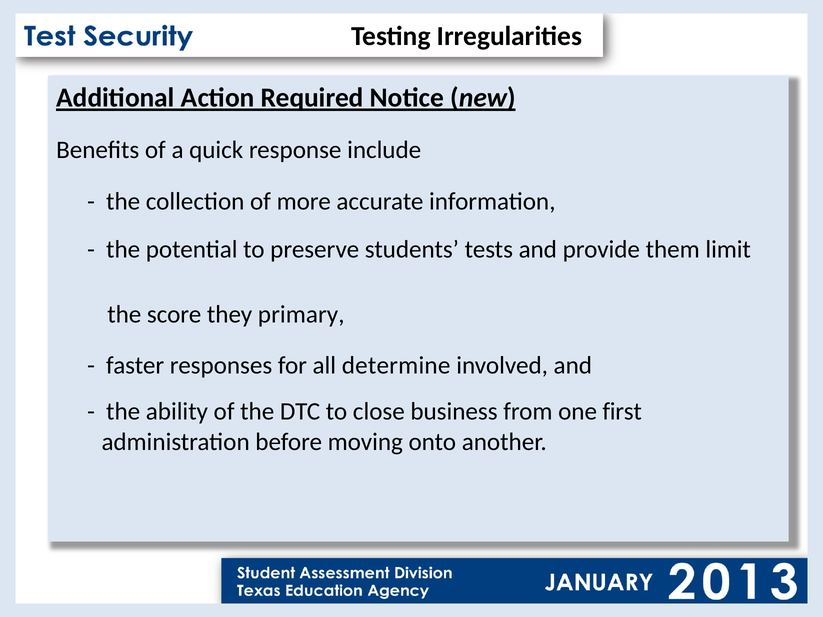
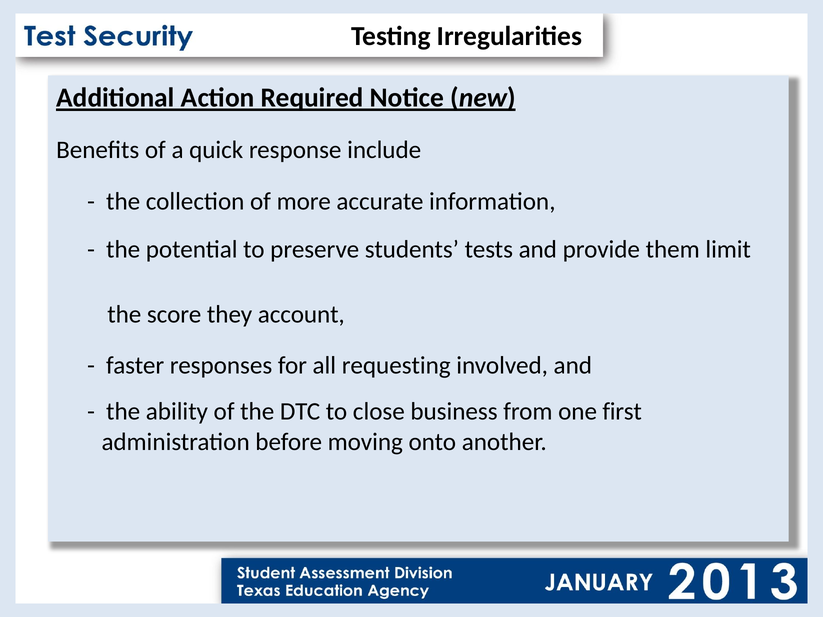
primary: primary -> account
determine: determine -> requesting
